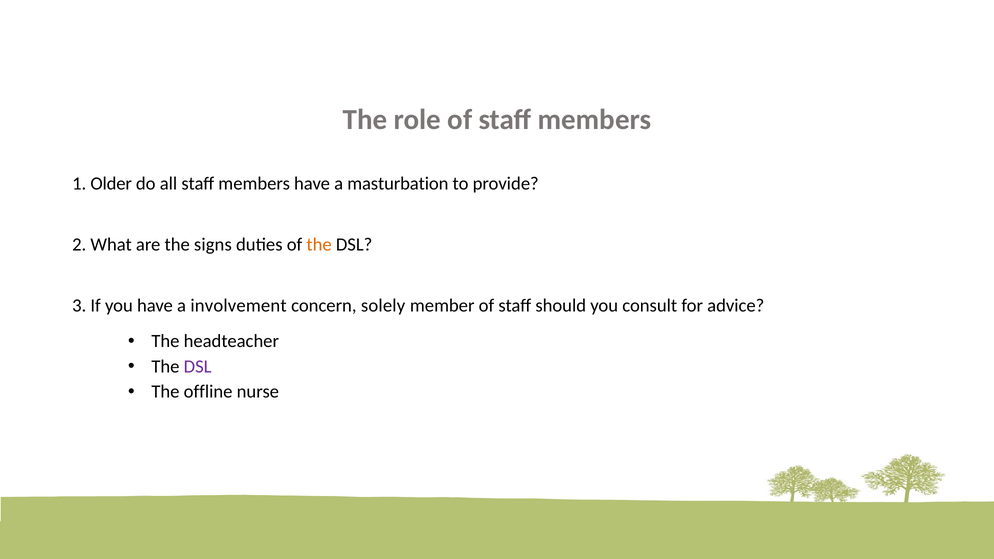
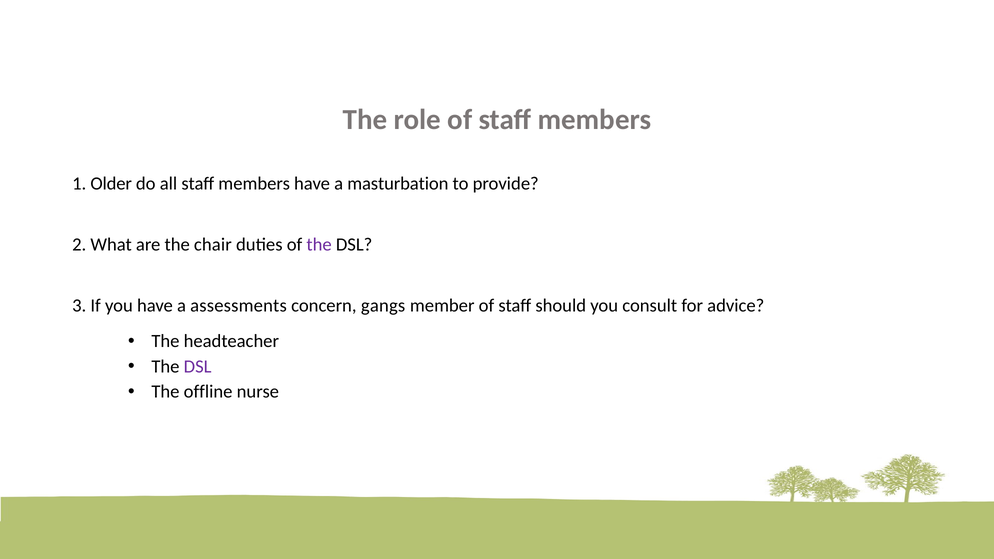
signs: signs -> chair
the at (319, 245) colour: orange -> purple
involvement: involvement -> assessments
solely: solely -> gangs
